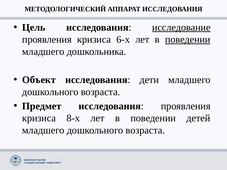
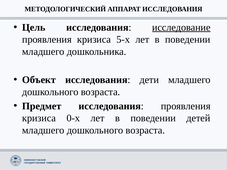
6-х: 6-х -> 5-х
поведении at (188, 40) underline: present -> none
8-х: 8-х -> 0-х
